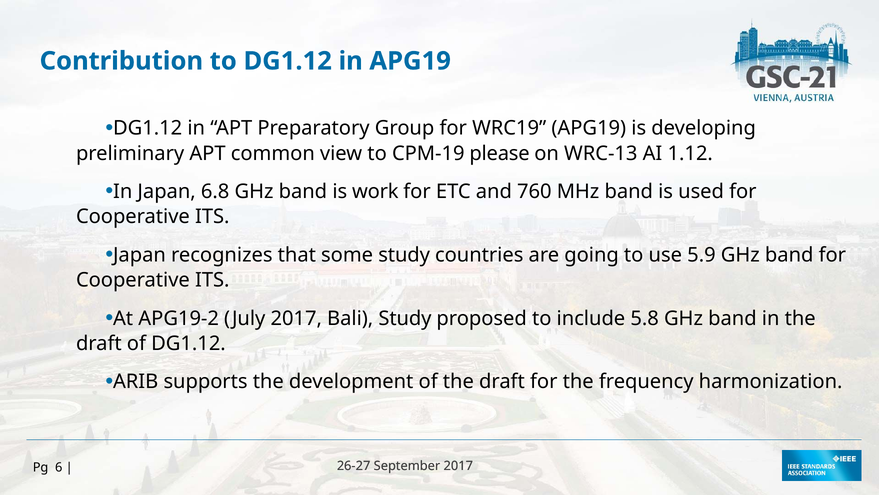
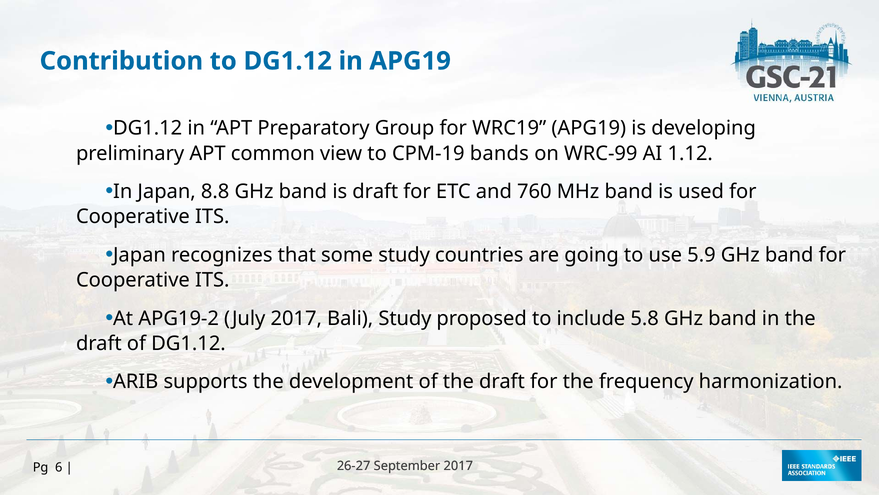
please: please -> bands
WRC-13: WRC-13 -> WRC-99
6.8: 6.8 -> 8.8
is work: work -> draft
